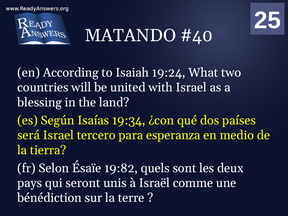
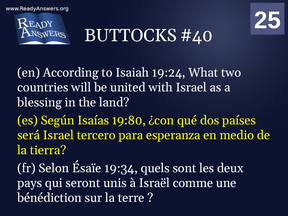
MATANDO: MATANDO -> BUTTOCKS
19:34: 19:34 -> 19:80
19:82: 19:82 -> 19:34
